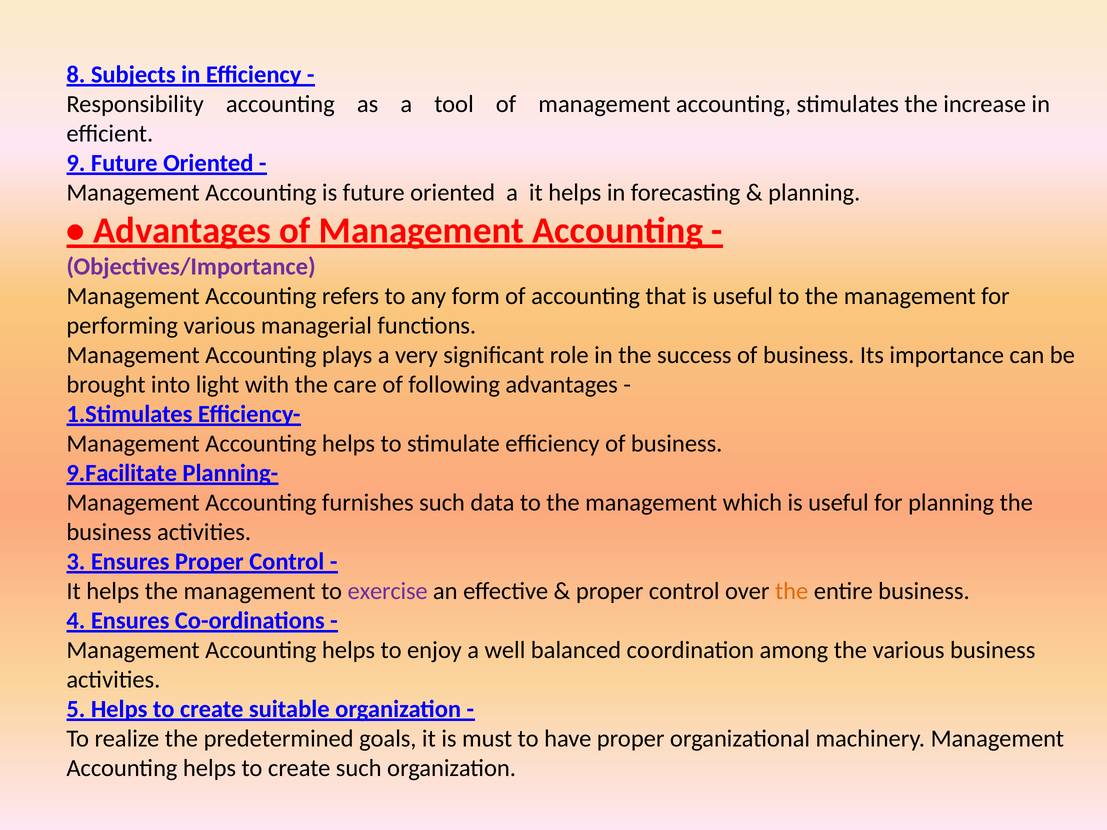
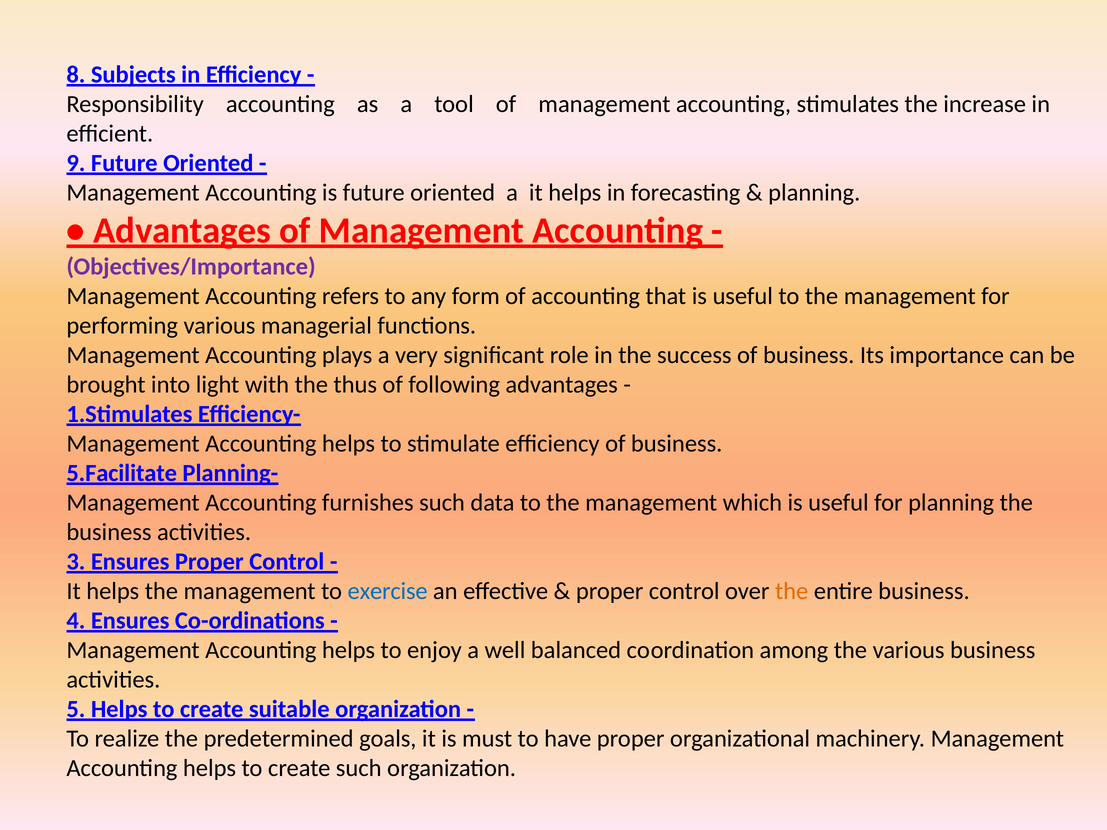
care: care -> thus
9.Facilitate: 9.Facilitate -> 5.Facilitate
exercise colour: purple -> blue
